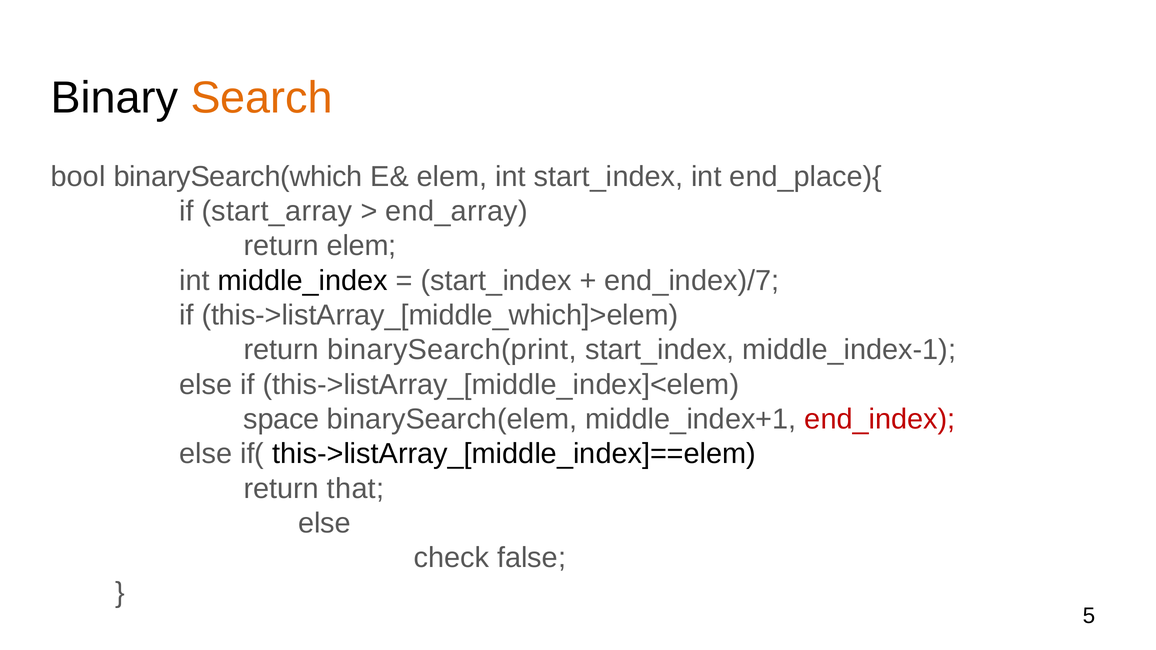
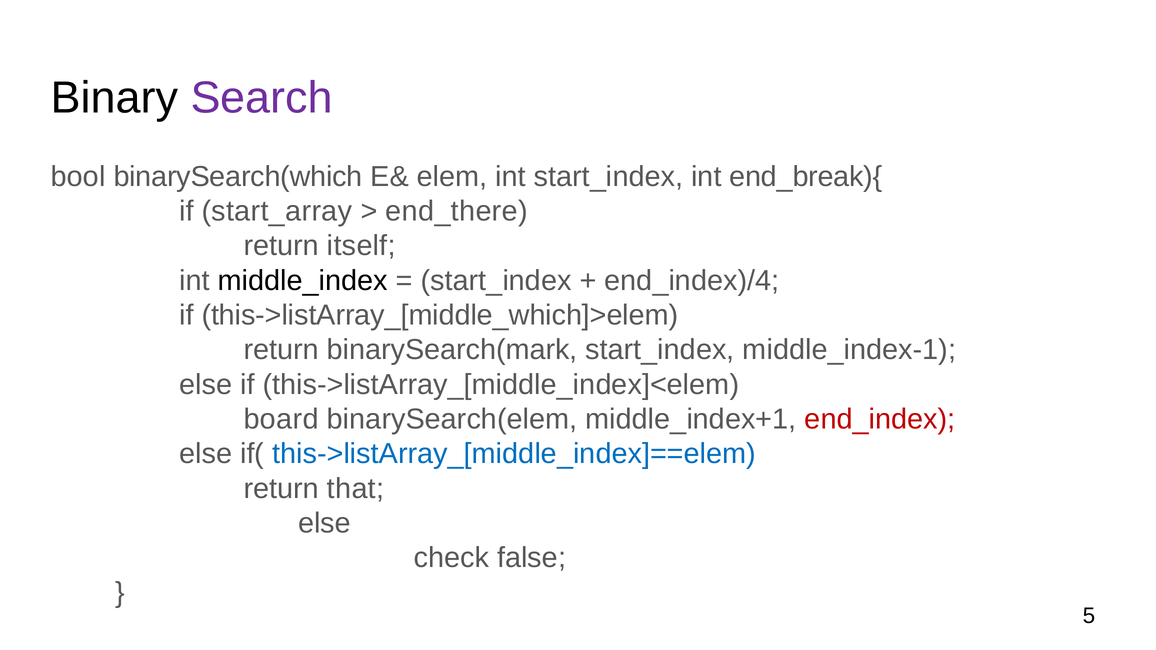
Search colour: orange -> purple
end_place){: end_place){ -> end_break){
end_array: end_array -> end_there
return elem: elem -> itself
end_index)/7: end_index)/7 -> end_index)/4
binarySearch(print: binarySearch(print -> binarySearch(mark
space: space -> board
this->listArray_[middle_index]==elem colour: black -> blue
